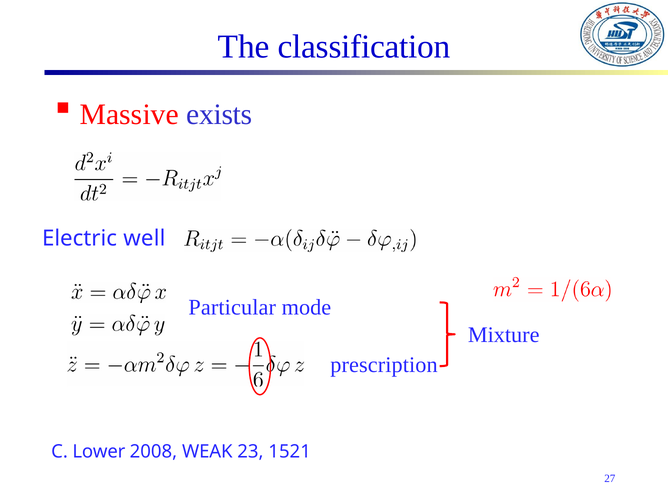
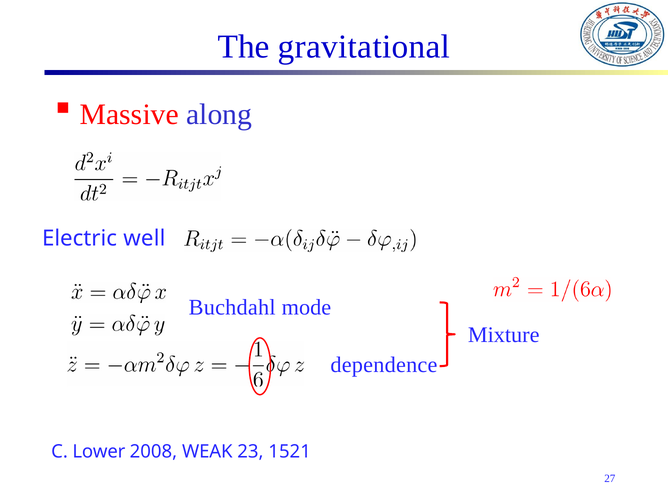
classification: classification -> gravitational
exists: exists -> along
Particular: Particular -> Buchdahl
prescription: prescription -> dependence
